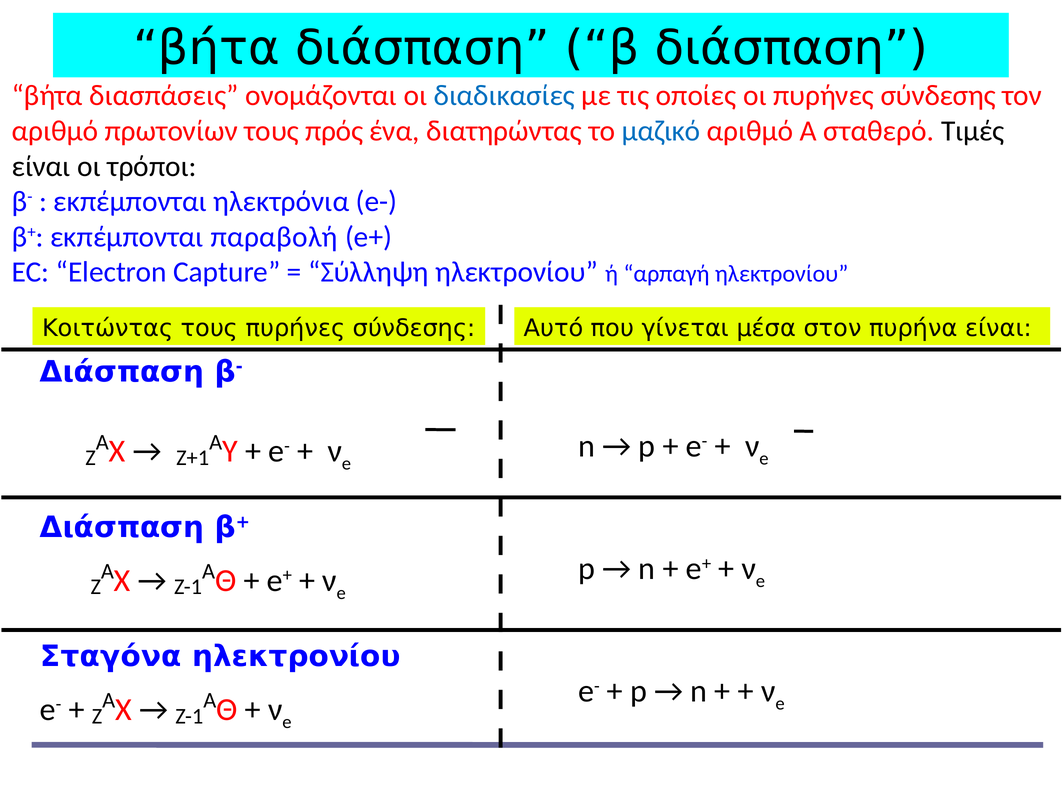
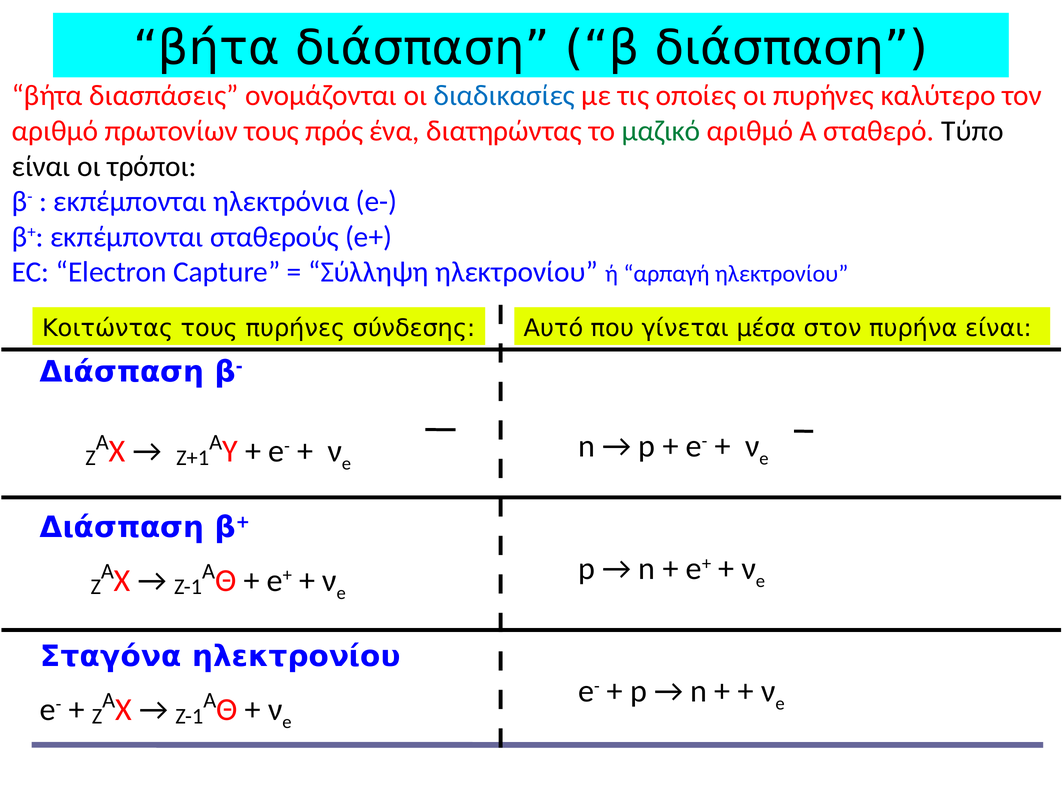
οι πυρήνες σύνδεσης: σύνδεσης -> καλύτερο
μαζικό colour: blue -> green
Τιμές: Τιμές -> Τύπο
παραβολή: παραβολή -> σταθερούς
